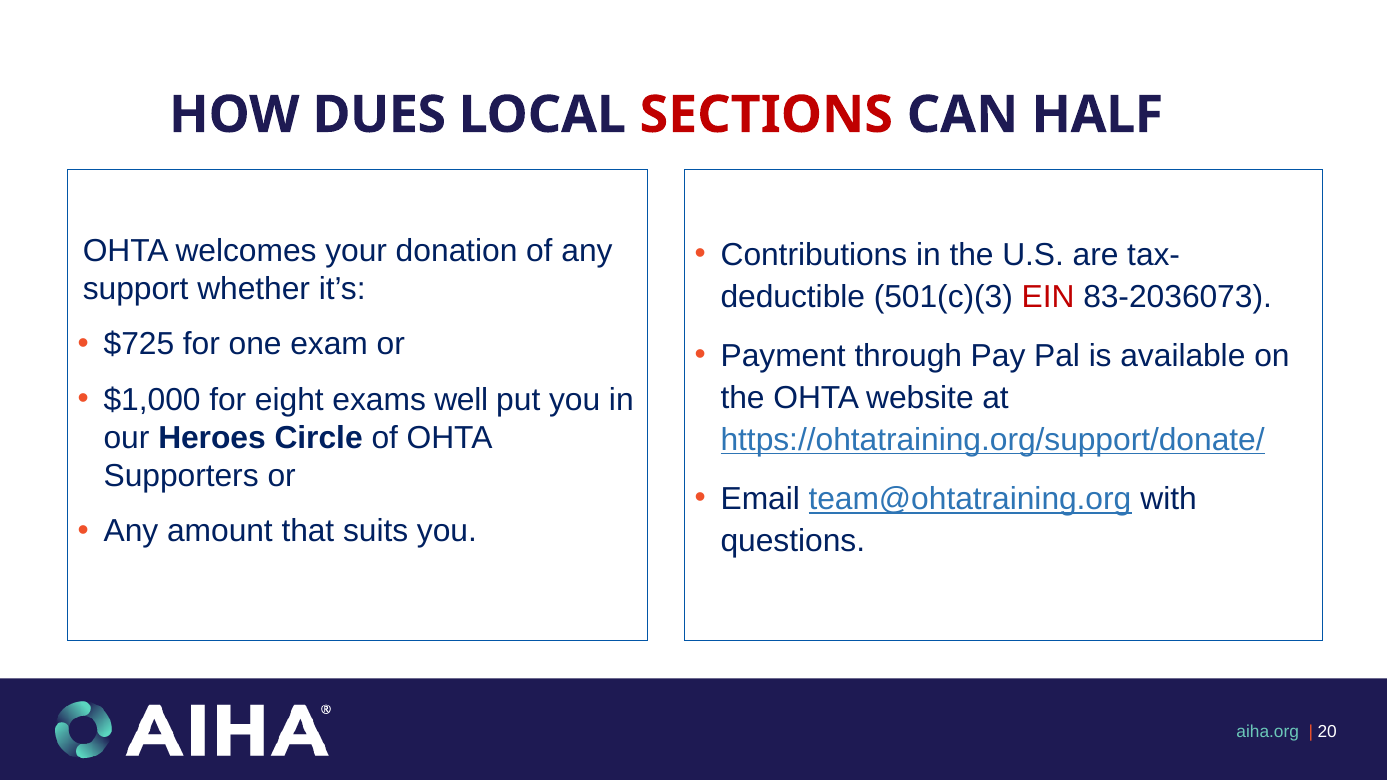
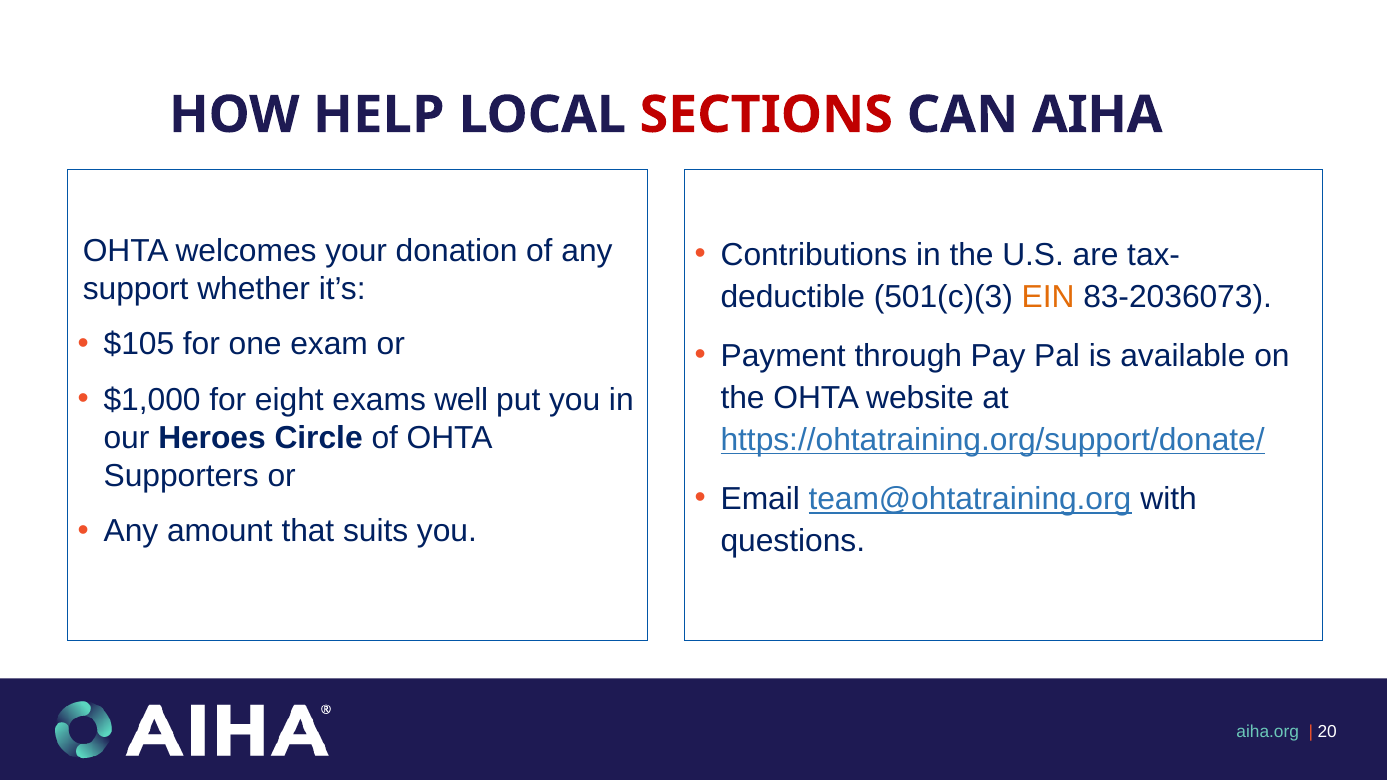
DUES: DUES -> HELP
HALF: HALF -> AIHA
EIN colour: red -> orange
$725: $725 -> $105
